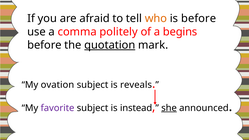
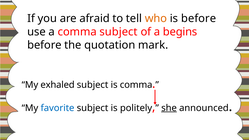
comma politely: politely -> subject
quotation underline: present -> none
ovation: ovation -> exhaled
is reveals: reveals -> comma
favorite colour: purple -> blue
instead: instead -> politely
